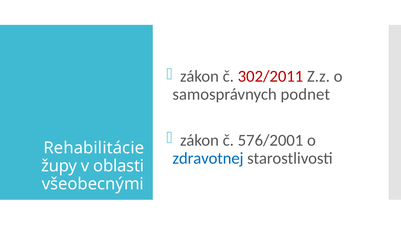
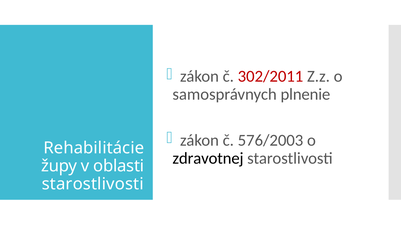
podnet: podnet -> plnenie
576/2001: 576/2001 -> 576/2003
zdravotnej colour: blue -> black
všeobecnými at (93, 184): všeobecnými -> starostlivosti
